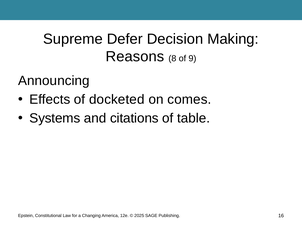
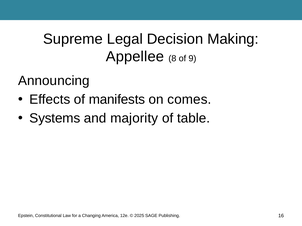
Defer: Defer -> Legal
Reasons: Reasons -> Appellee
docketed: docketed -> manifests
citations: citations -> majority
